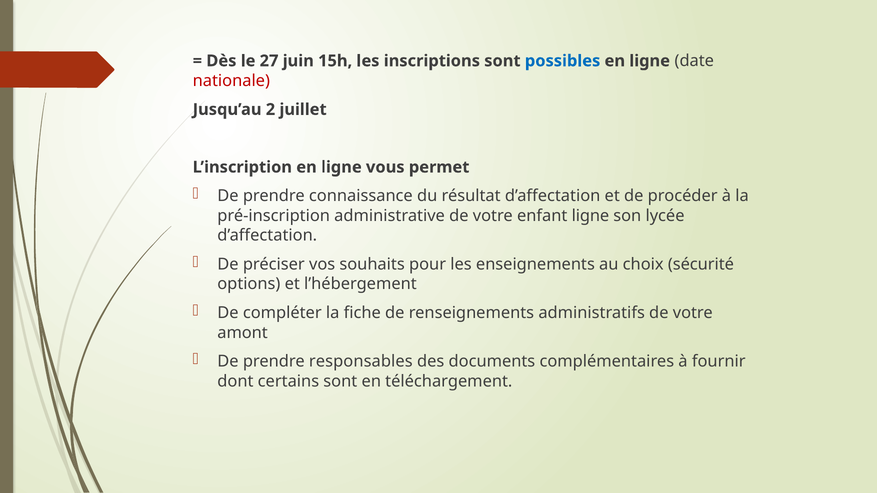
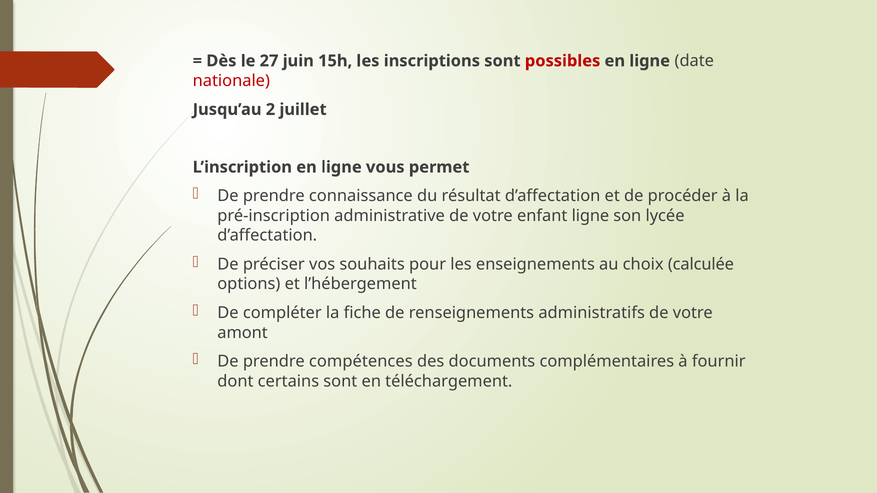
possibles colour: blue -> red
sécurité: sécurité -> calculée
responsables: responsables -> compétences
